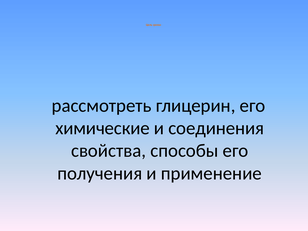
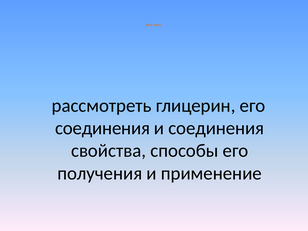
химические at (103, 128): химические -> соединения
